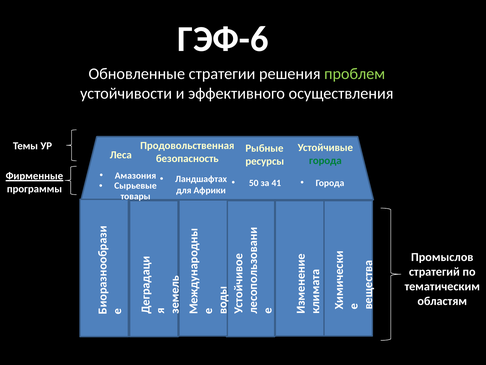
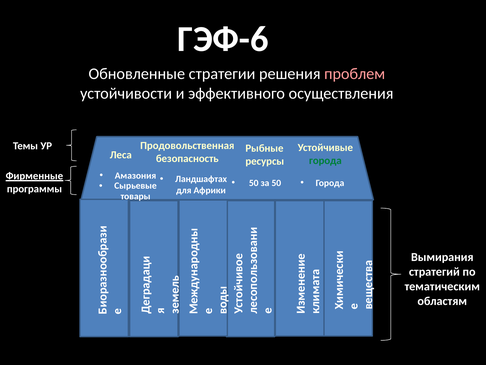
проблем colour: light green -> pink
за 41: 41 -> 50
Промыслов: Промыслов -> Вымирания
